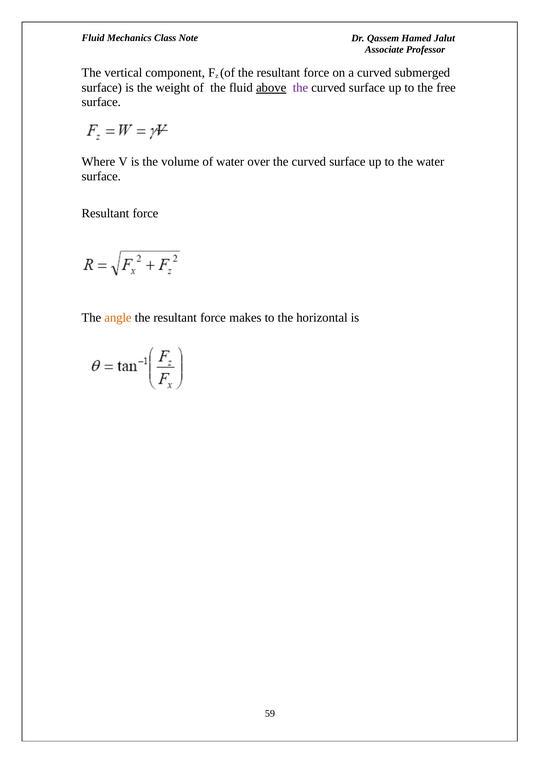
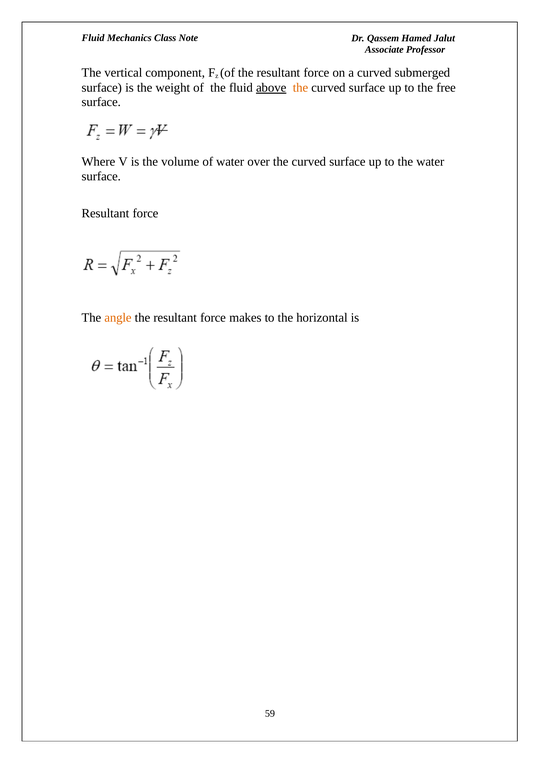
the at (300, 88) colour: purple -> orange
